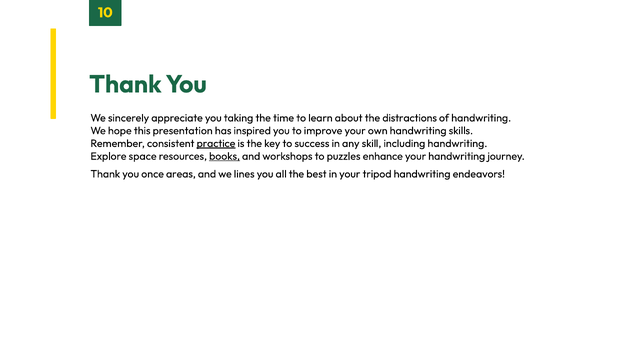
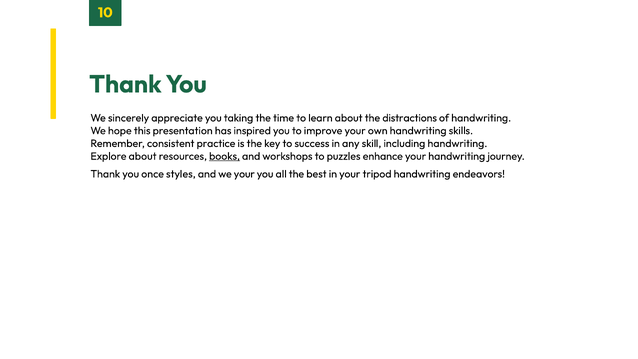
practice underline: present -> none
Explore space: space -> about
areas: areas -> styles
we lines: lines -> your
